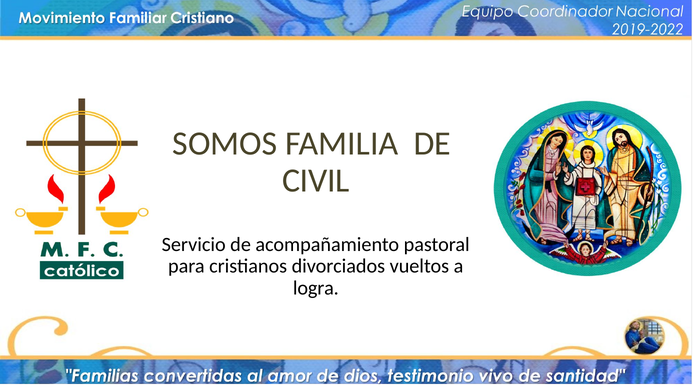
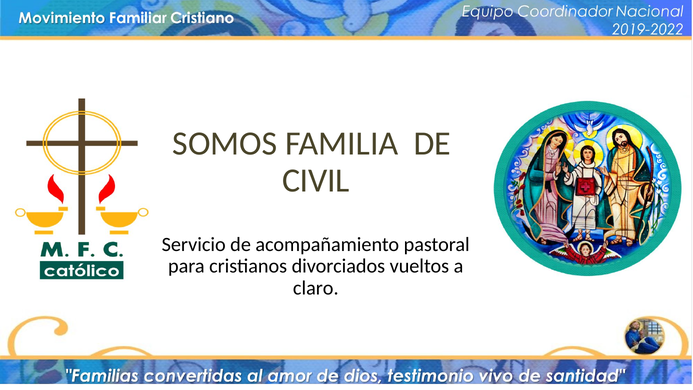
logra: logra -> claro
